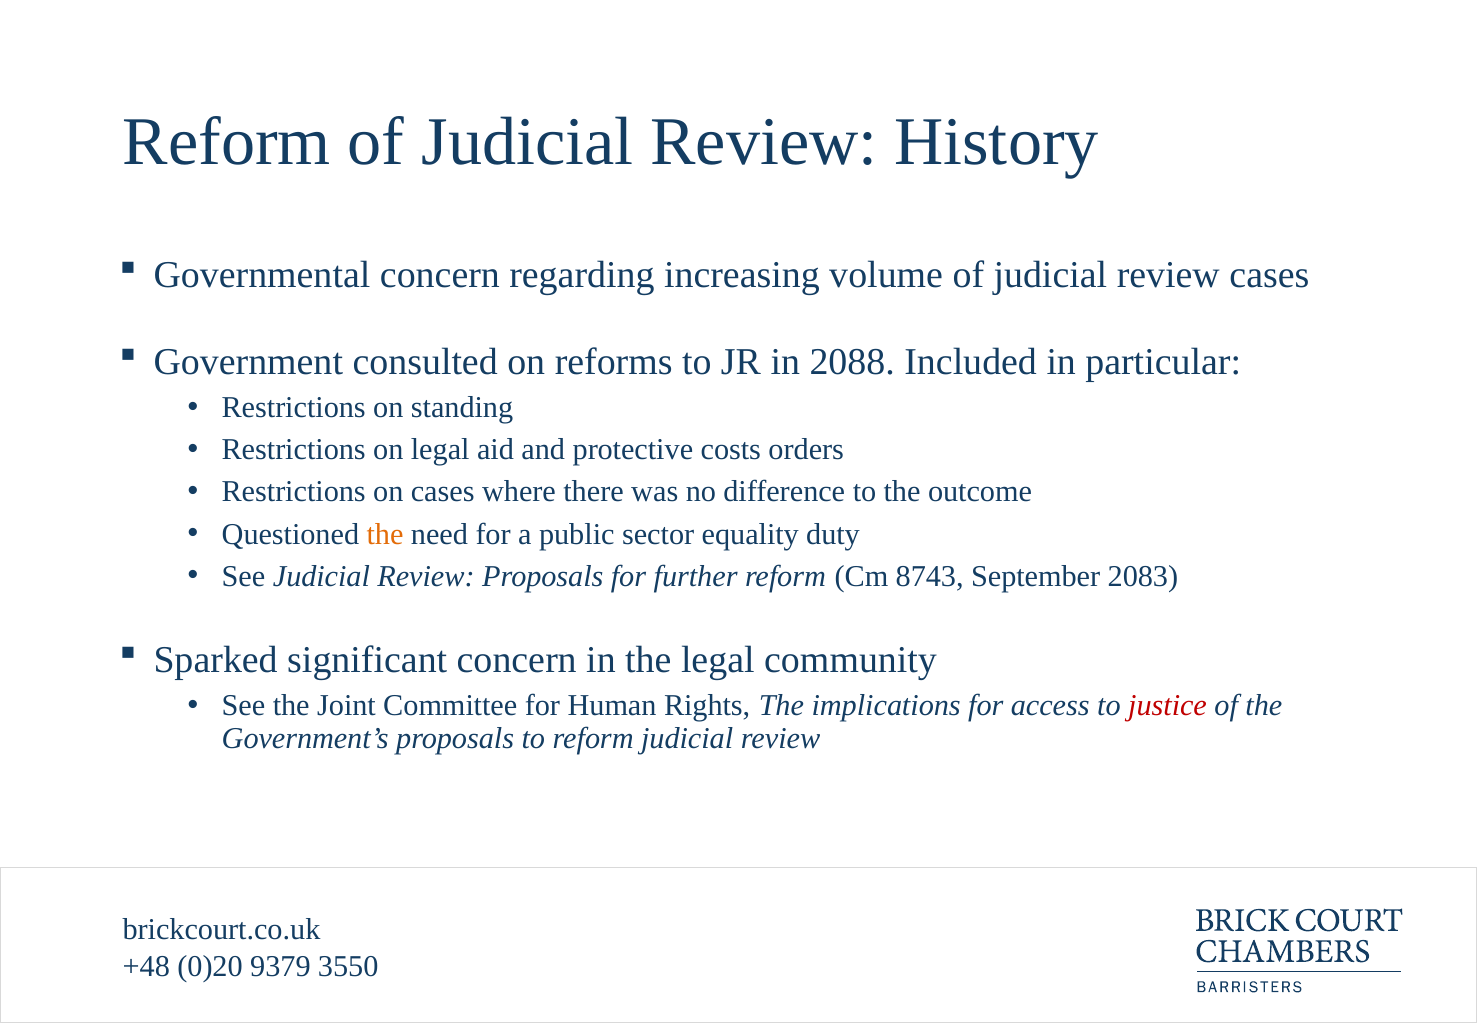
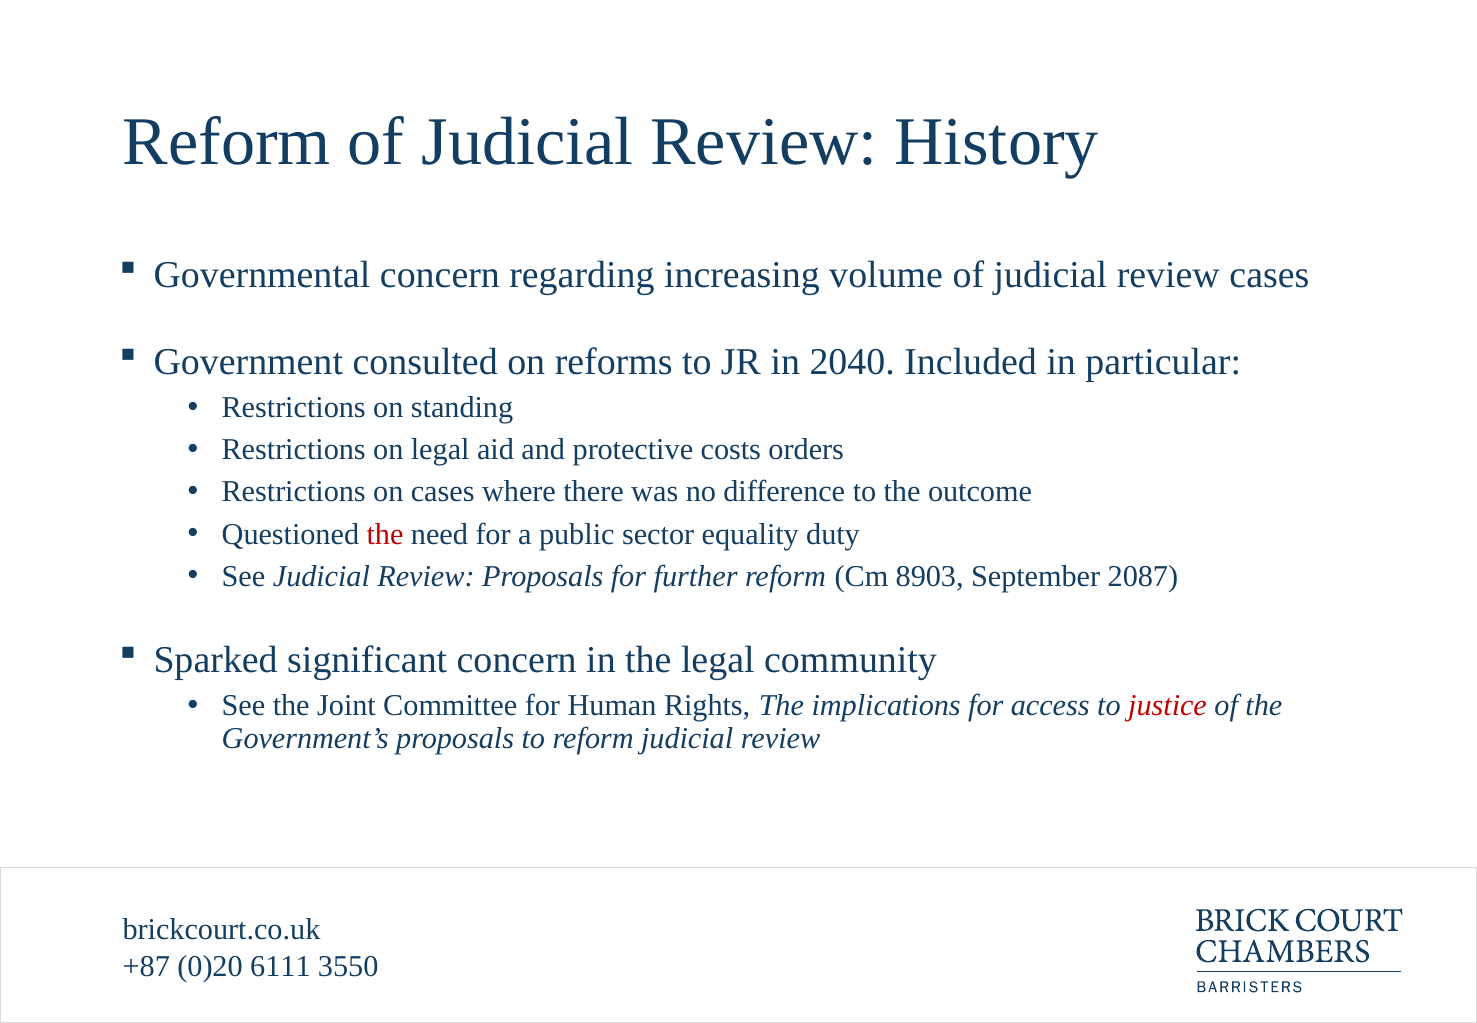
2088: 2088 -> 2040
the at (385, 534) colour: orange -> red
8743: 8743 -> 8903
2083: 2083 -> 2087
+48: +48 -> +87
9379: 9379 -> 6111
